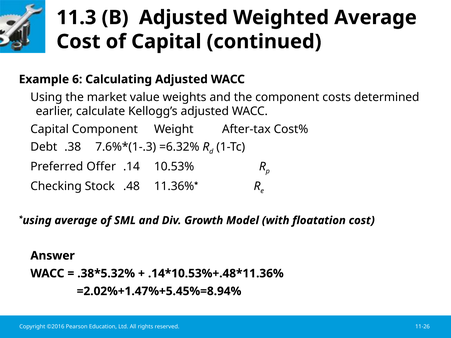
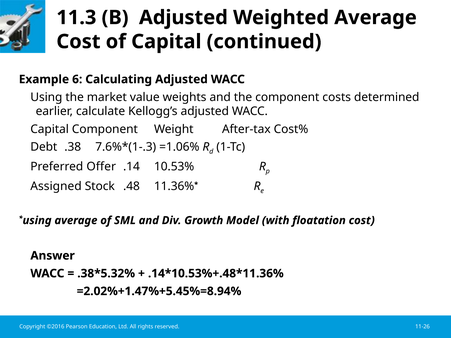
=6.32%: =6.32% -> =1.06%
Checking: Checking -> Assigned
